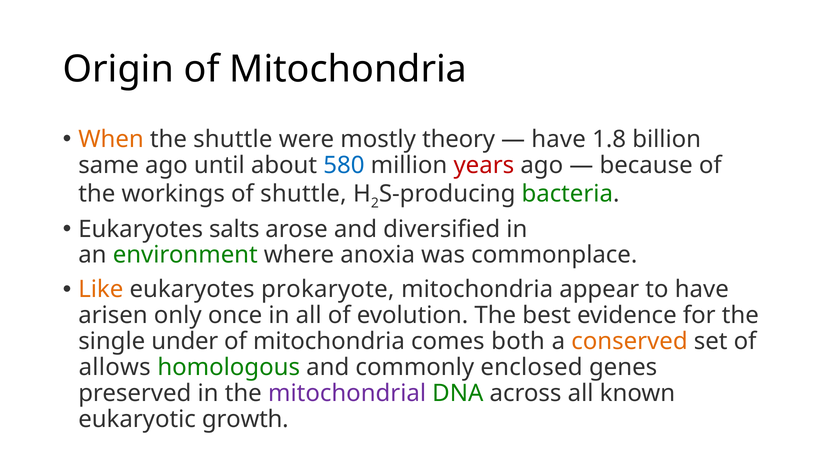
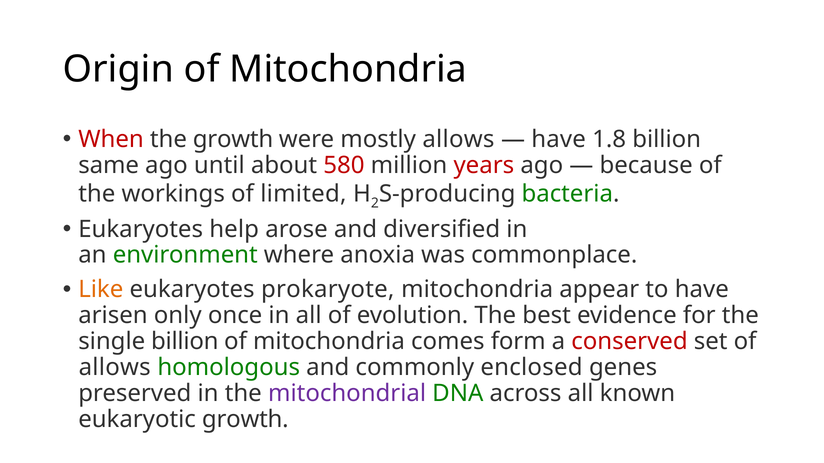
When colour: orange -> red
the shuttle: shuttle -> growth
mostly theory: theory -> allows
580 colour: blue -> red
of shuttle: shuttle -> limited
salts: salts -> help
single under: under -> billion
both: both -> form
conserved colour: orange -> red
